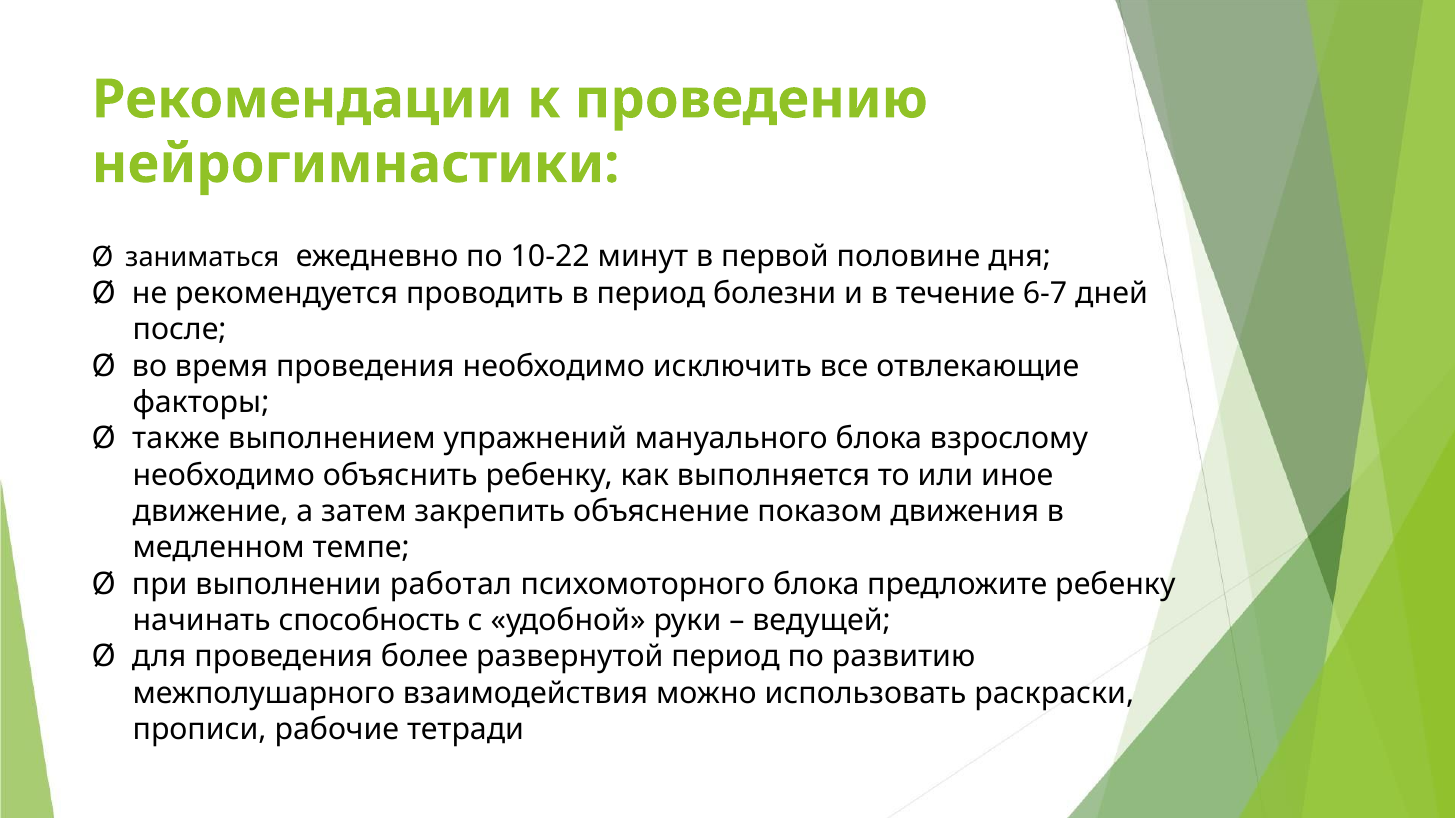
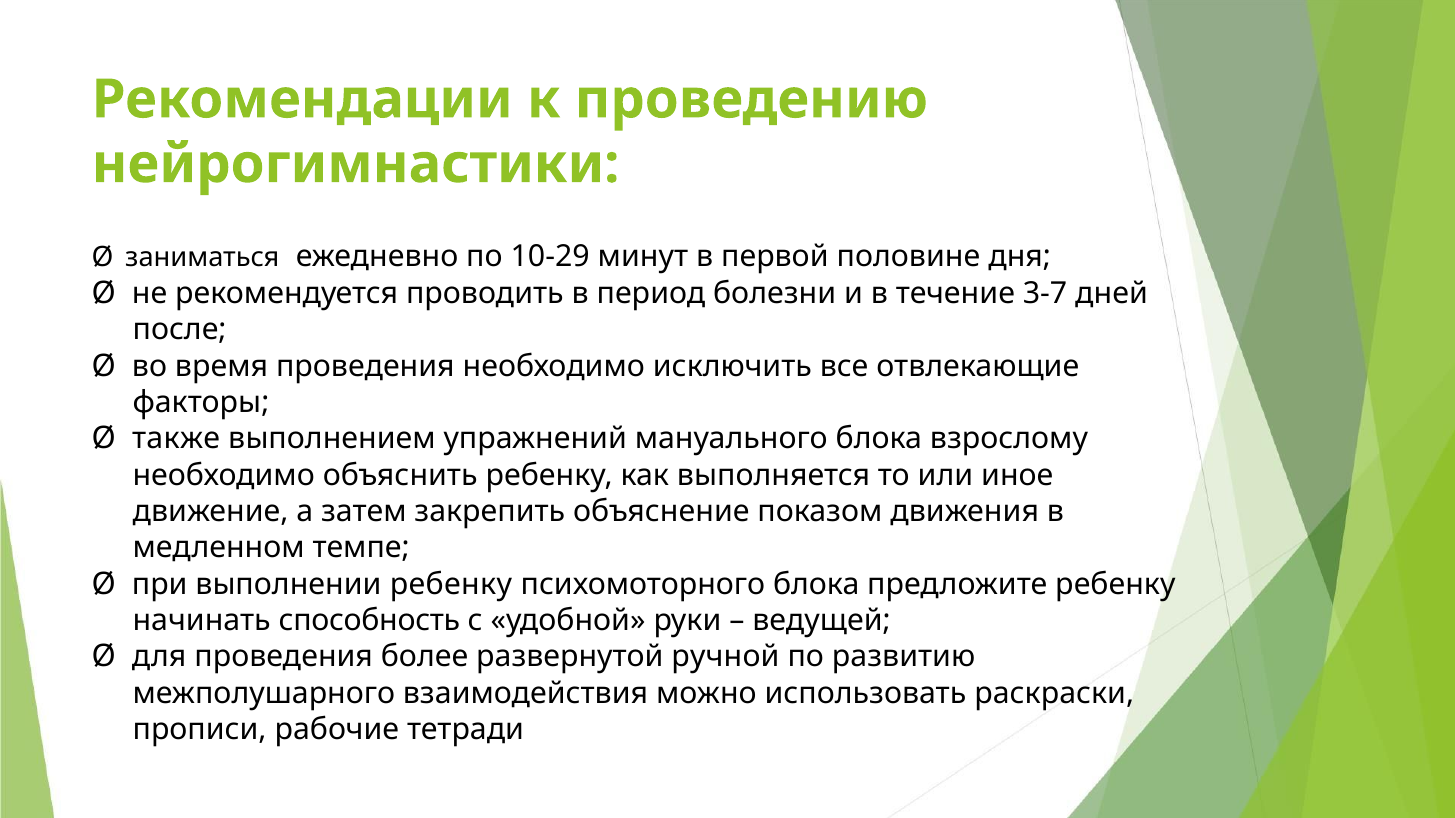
10-22: 10-22 -> 10-29
6-7: 6-7 -> 3-7
выполнении работал: работал -> ребенку
развернутой период: период -> ручной
